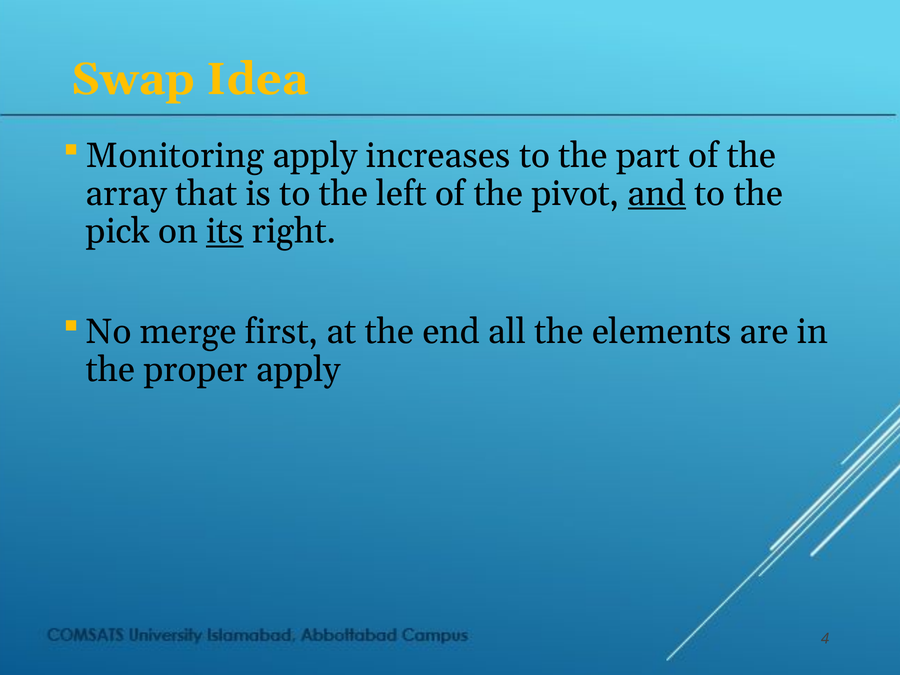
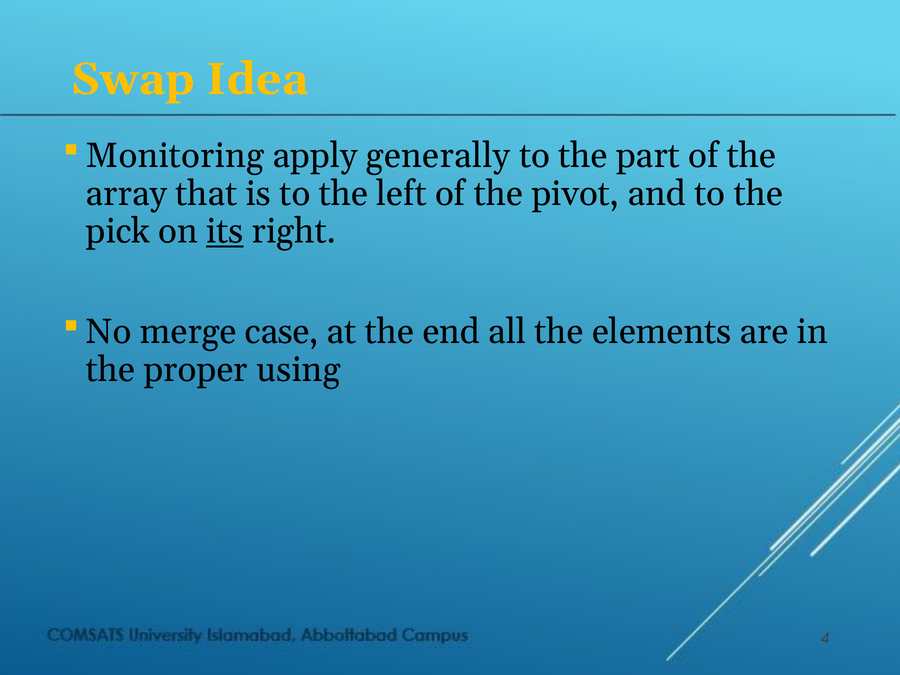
increases: increases -> generally
and underline: present -> none
first: first -> case
proper apply: apply -> using
